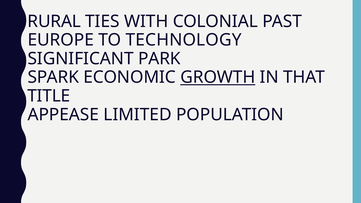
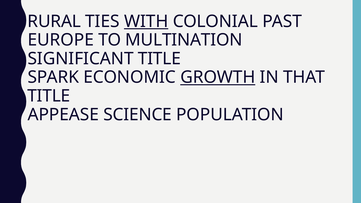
WITH underline: none -> present
TECHNOLOGY: TECHNOLOGY -> MULTINATION
SIGNIFICANT PARK: PARK -> TITLE
LIMITED: LIMITED -> SCIENCE
